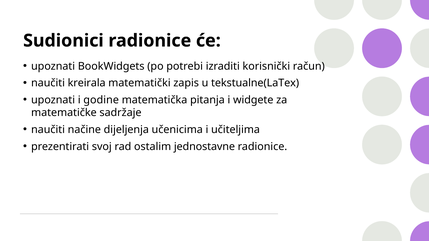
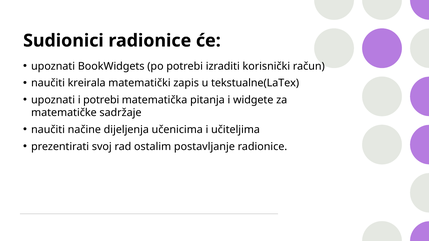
i godine: godine -> potrebi
jednostavne: jednostavne -> postavljanje
